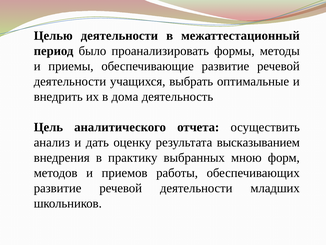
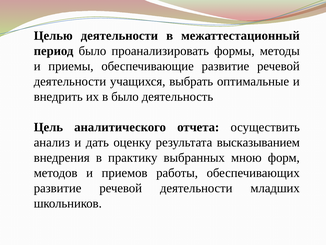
в дома: дома -> было
